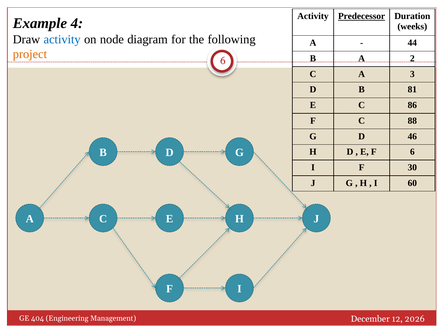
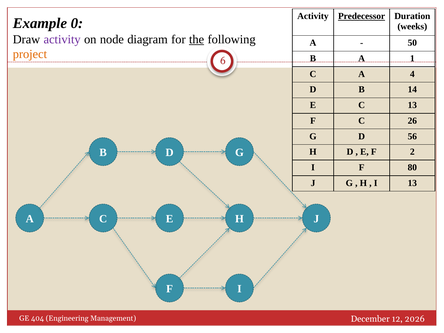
4: 4 -> 0
activity at (62, 39) colour: blue -> purple
the underline: none -> present
44: 44 -> 50
2: 2 -> 1
3: 3 -> 4
81: 81 -> 14
C 86: 86 -> 13
88: 88 -> 26
46: 46 -> 56
F 6: 6 -> 2
30: 30 -> 80
I 60: 60 -> 13
